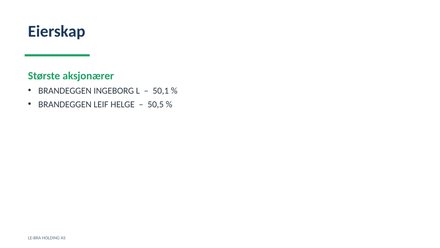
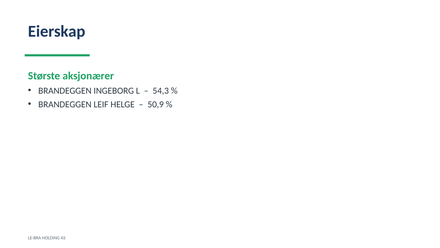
50,1: 50,1 -> 54,3
50,5: 50,5 -> 50,9
